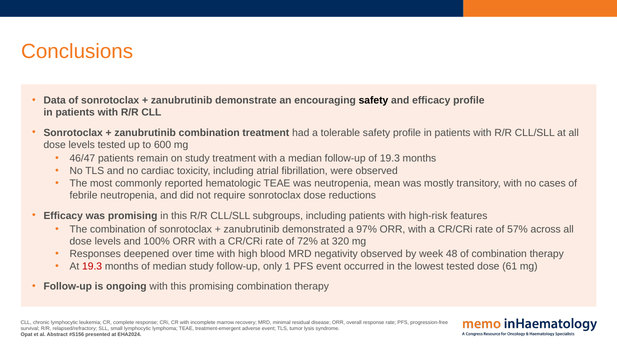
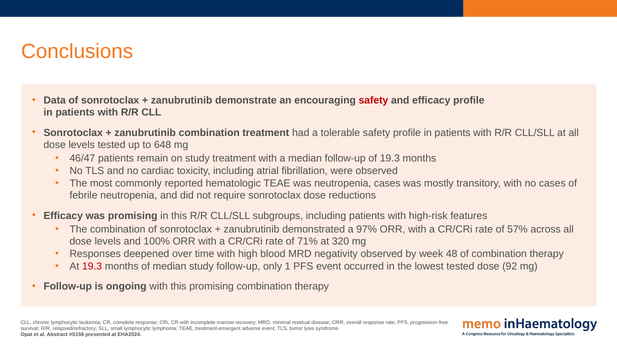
safety at (373, 100) colour: black -> red
600: 600 -> 648
neutropenia mean: mean -> cases
72%: 72% -> 71%
61: 61 -> 92
